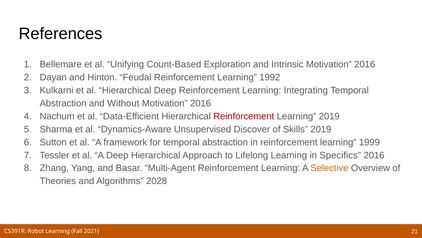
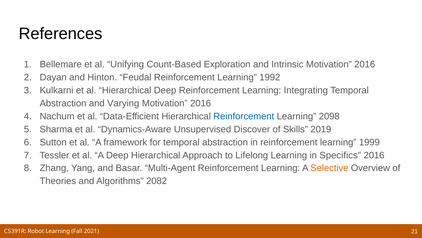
Without: Without -> Varying
Reinforcement at (244, 116) colour: red -> blue
Learning 2019: 2019 -> 2098
2028: 2028 -> 2082
